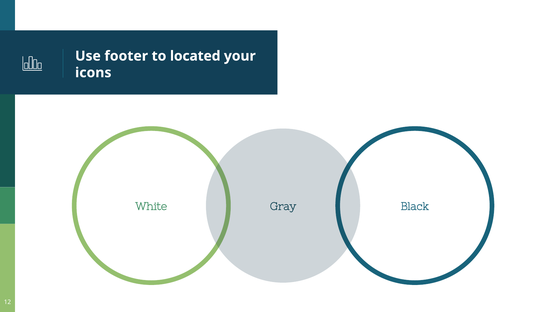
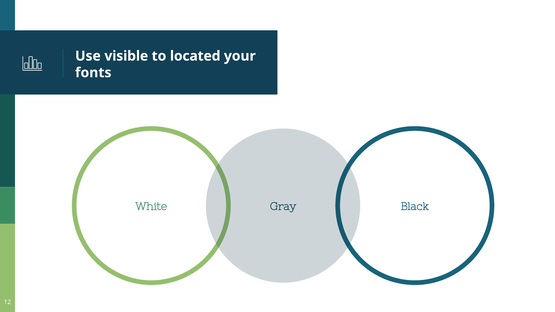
footer: footer -> visible
icons: icons -> fonts
